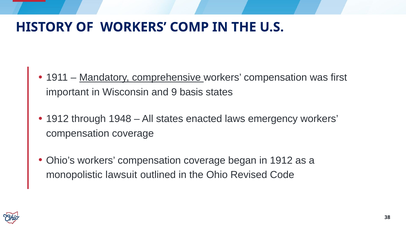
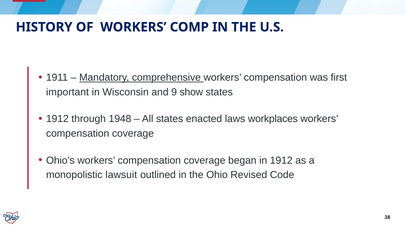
basis: basis -> show
emergency: emergency -> workplaces
